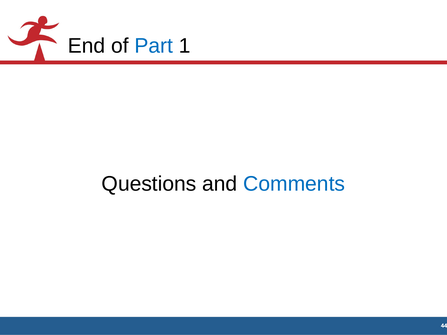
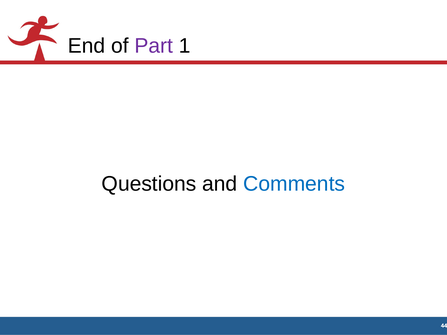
Part colour: blue -> purple
